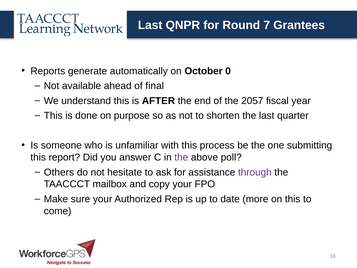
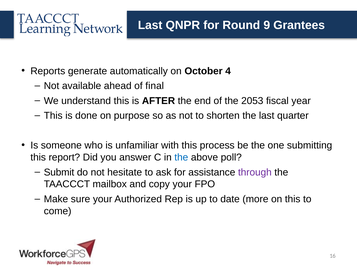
7: 7 -> 9
0: 0 -> 4
2057: 2057 -> 2053
the at (181, 157) colour: purple -> blue
Others: Others -> Submit
